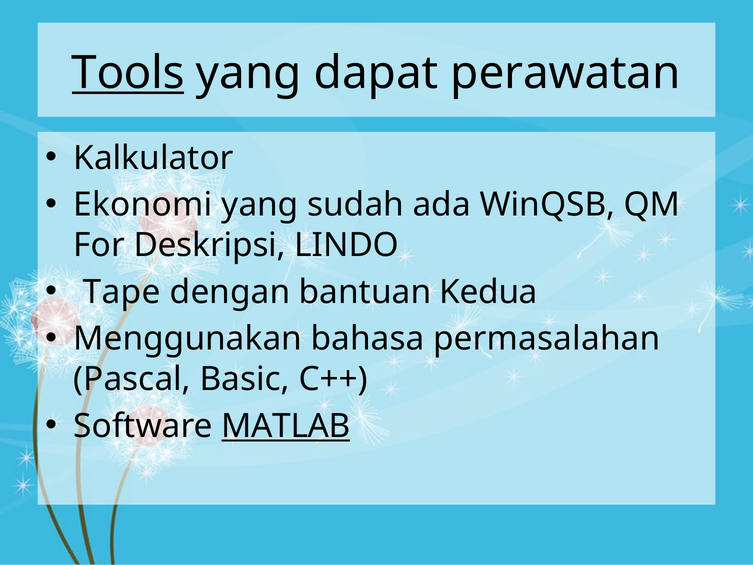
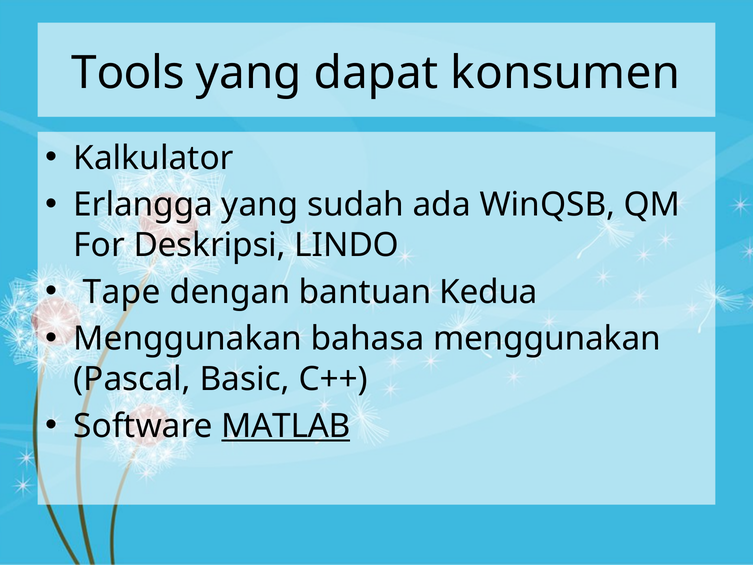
Tools underline: present -> none
perawatan: perawatan -> konsumen
Ekonomi: Ekonomi -> Erlangga
bahasa permasalahan: permasalahan -> menggunakan
